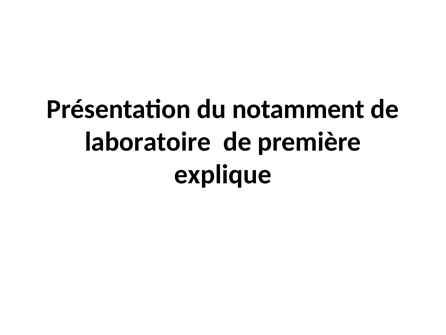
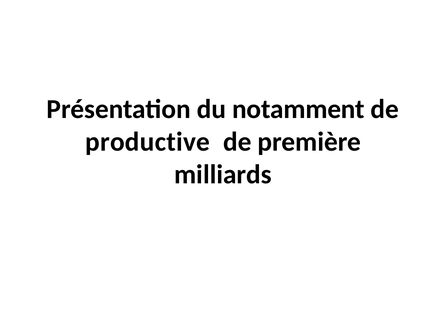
laboratoire: laboratoire -> productive
explique: explique -> milliards
